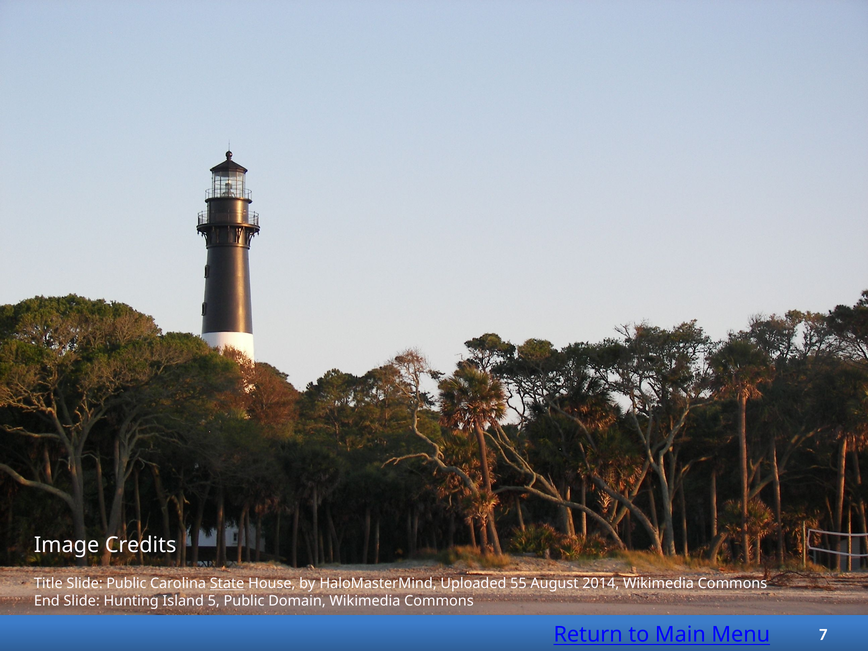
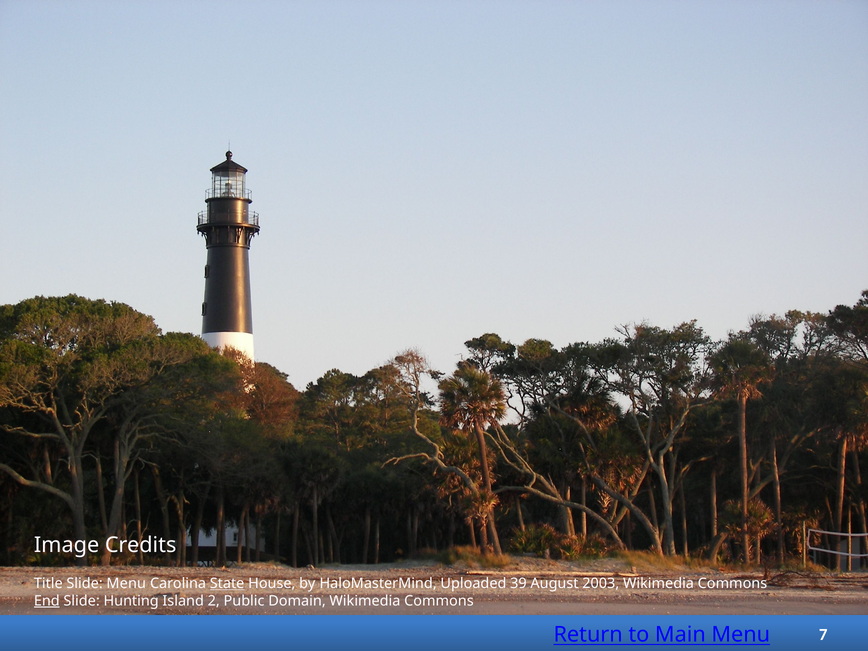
Slide Public: Public -> Menu
55: 55 -> 39
2014: 2014 -> 2003
End underline: none -> present
5: 5 -> 2
